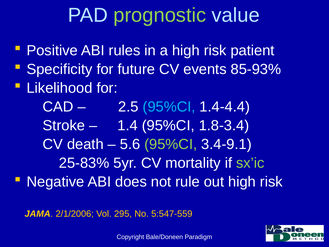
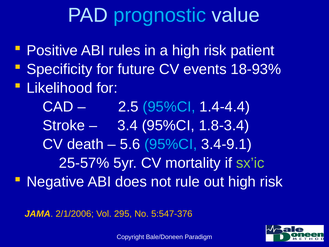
prognostic colour: light green -> light blue
85-93%: 85-93% -> 18-93%
1.4: 1.4 -> 3.4
95%CI at (171, 144) colour: light green -> light blue
25-83%: 25-83% -> 25-57%
5:547-559: 5:547-559 -> 5:547-376
